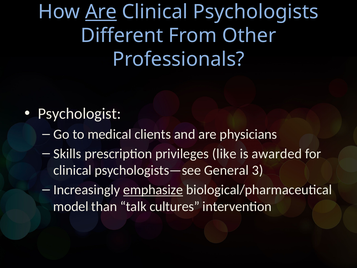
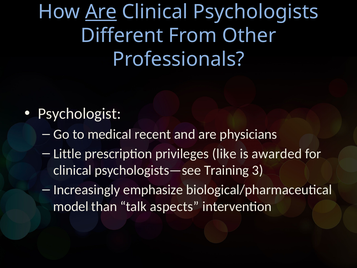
clients: clients -> recent
Skills: Skills -> Little
General: General -> Training
emphasize underline: present -> none
cultures: cultures -> aspects
